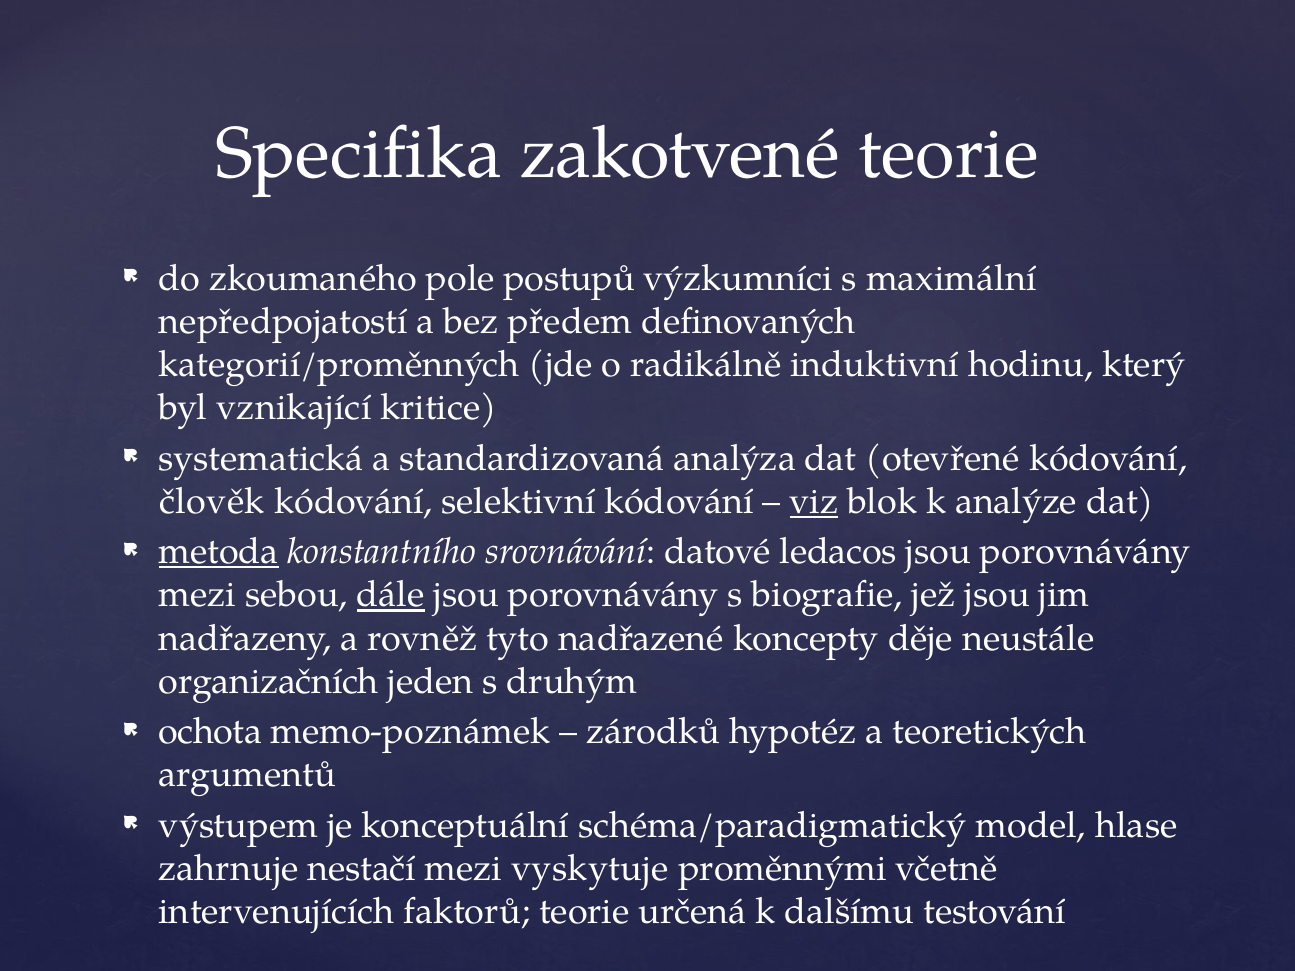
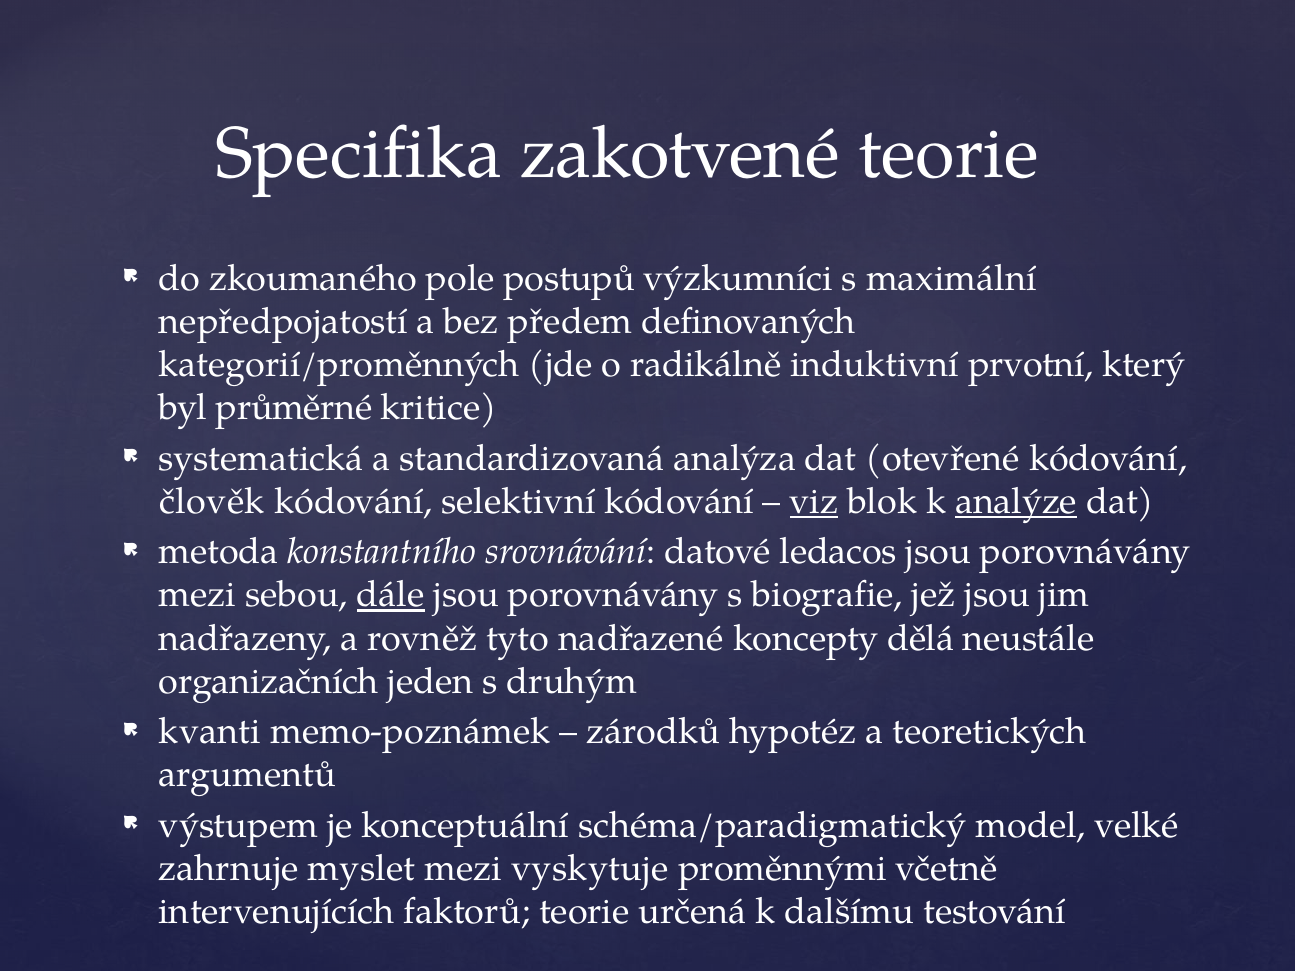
hodinu: hodinu -> prvotní
vznikající: vznikající -> průměrné
analýze underline: none -> present
metoda underline: present -> none
děje: děje -> dělá
ochota: ochota -> kvanti
hlase: hlase -> velké
nestačí: nestačí -> myslet
